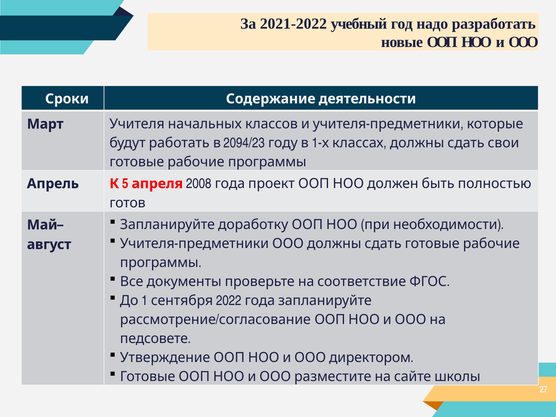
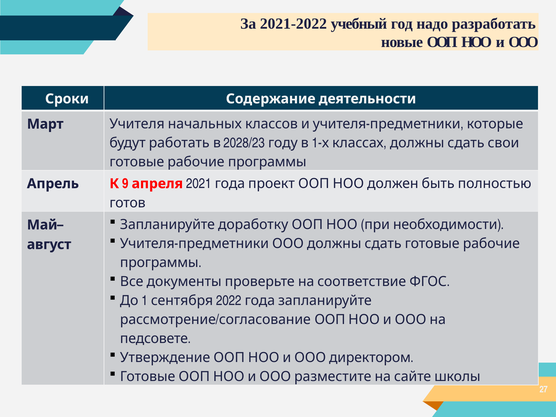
2094/23: 2094/23 -> 2028/23
5: 5 -> 9
2008: 2008 -> 2021
